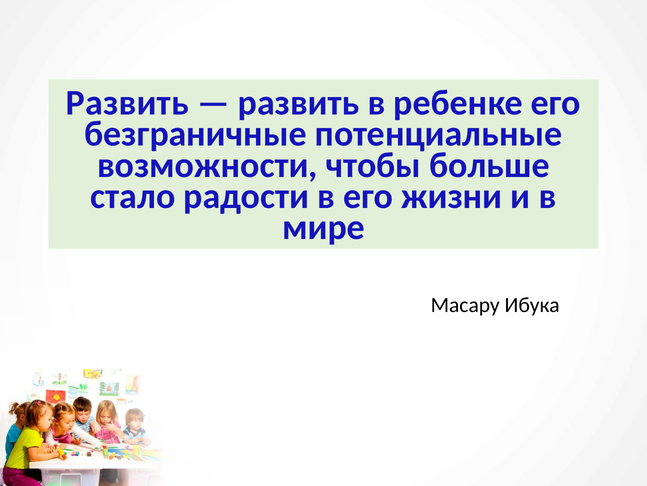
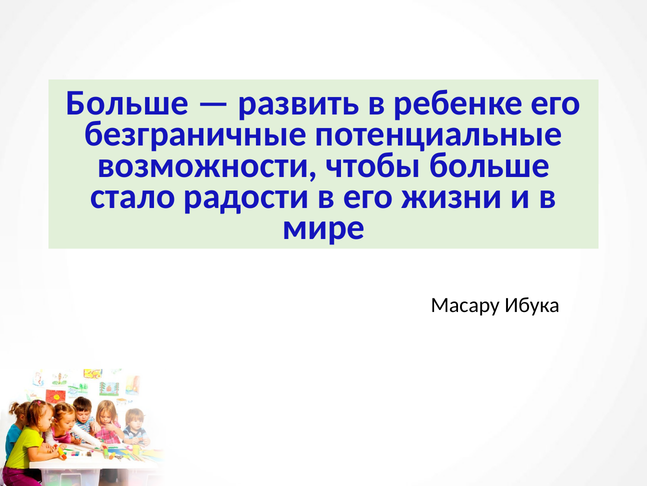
Развить at (127, 103): Развить -> Больше
